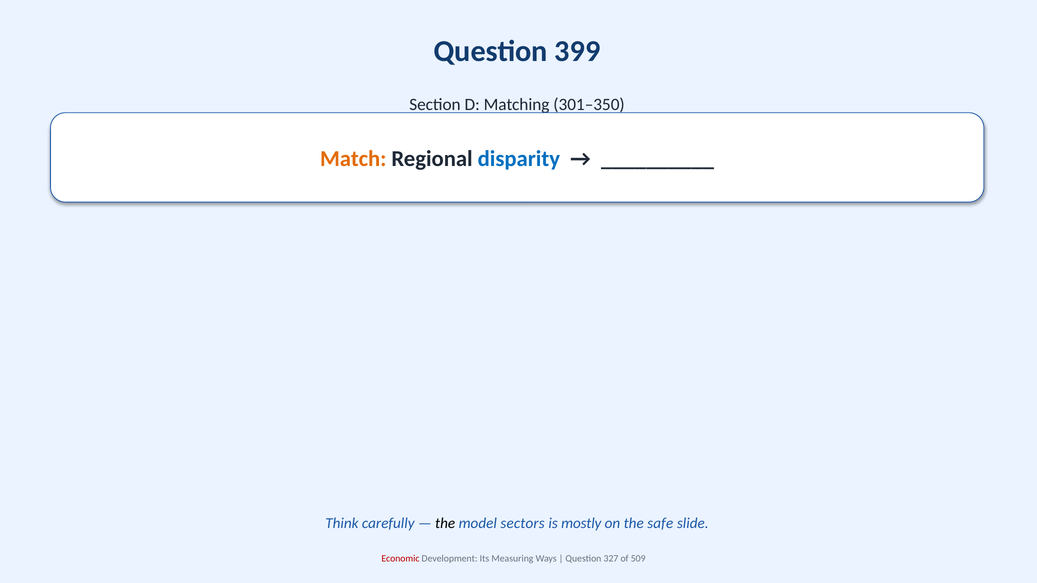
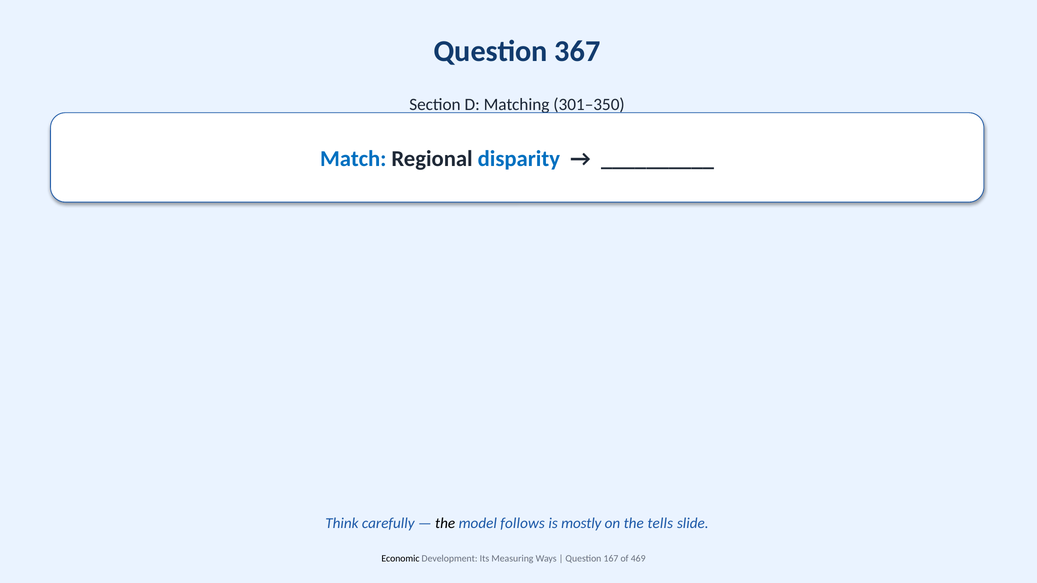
399: 399 -> 367
Match colour: orange -> blue
sectors: sectors -> follows
safe: safe -> tells
Economic colour: red -> black
327: 327 -> 167
509: 509 -> 469
